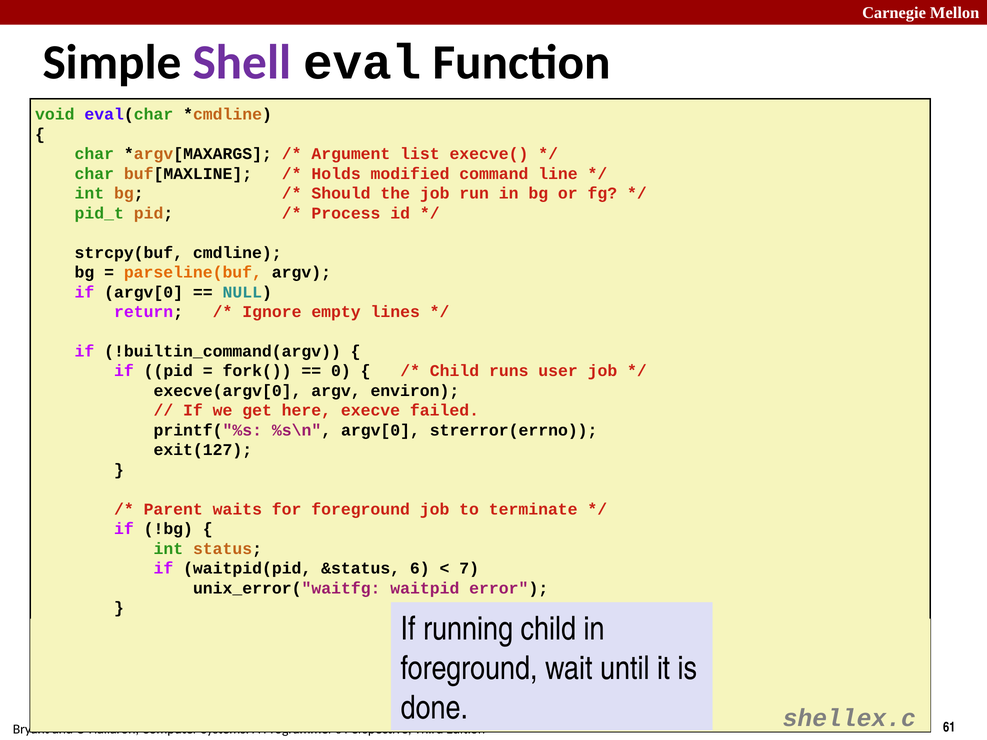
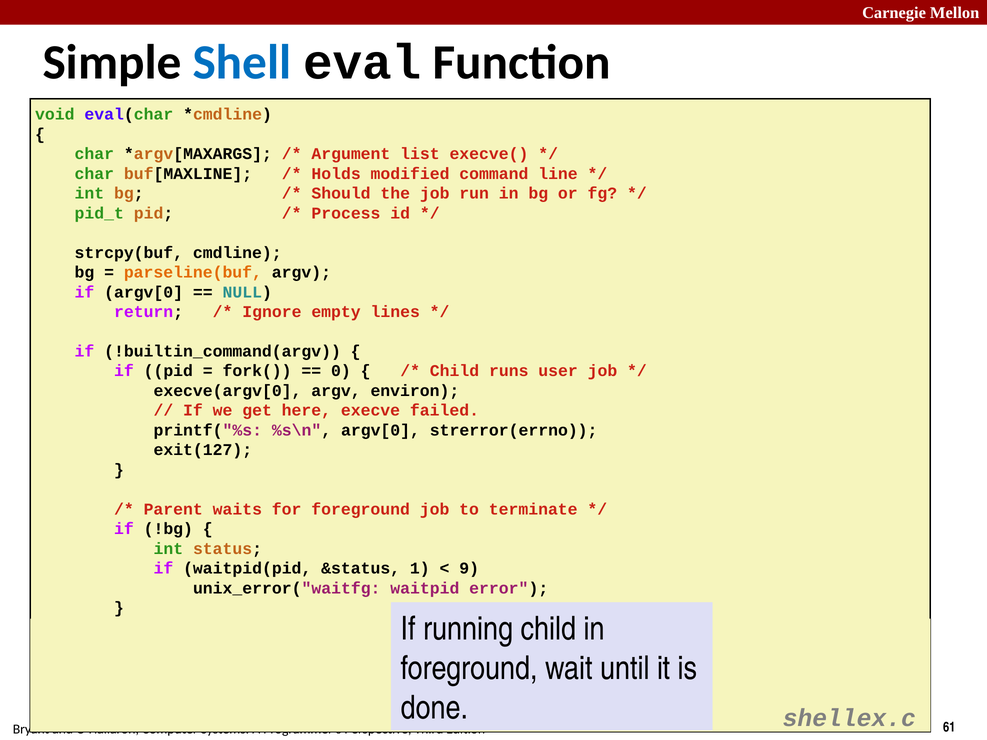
Shell colour: purple -> blue
6: 6 -> 1
7: 7 -> 9
